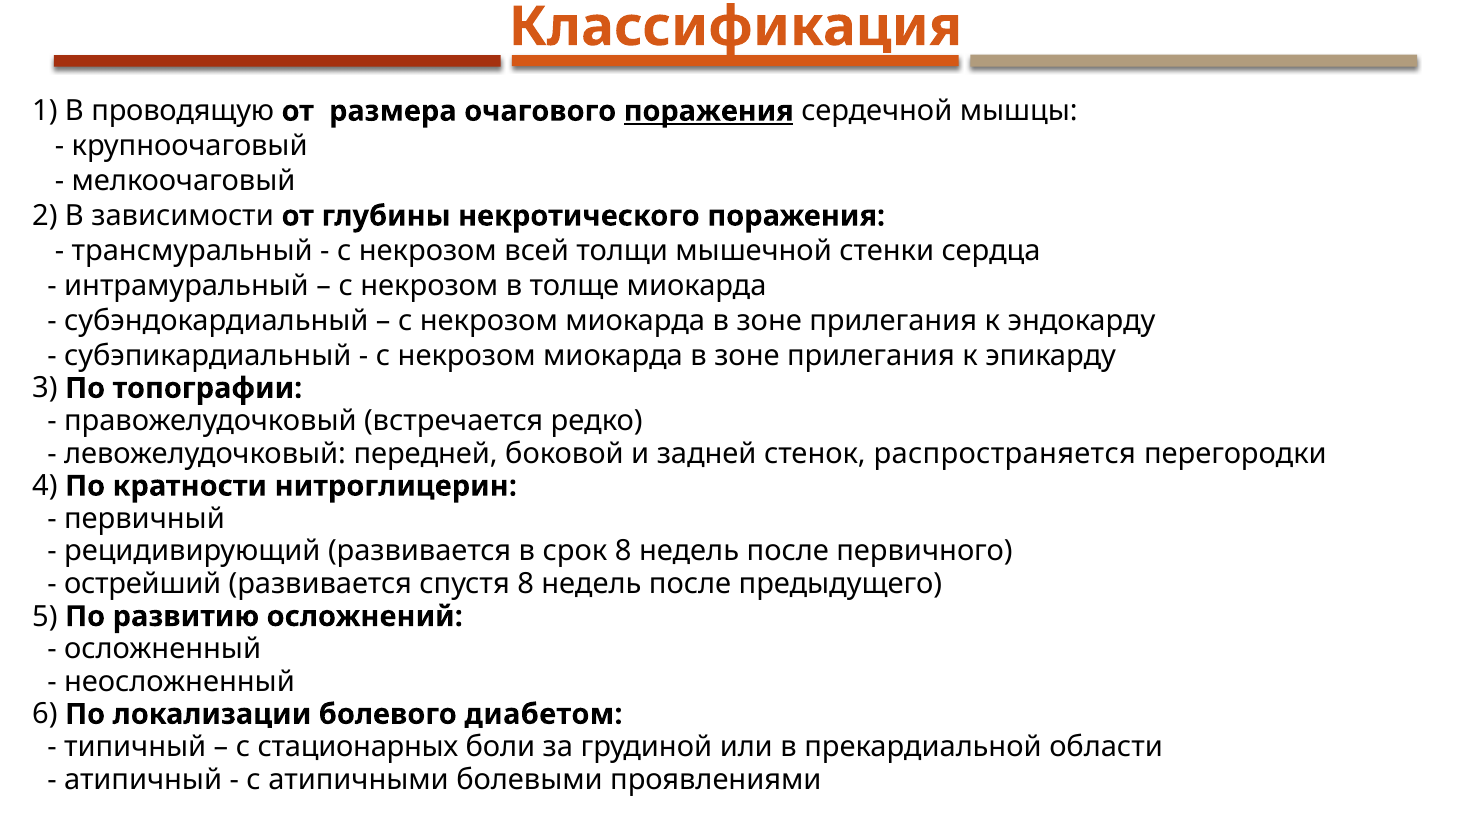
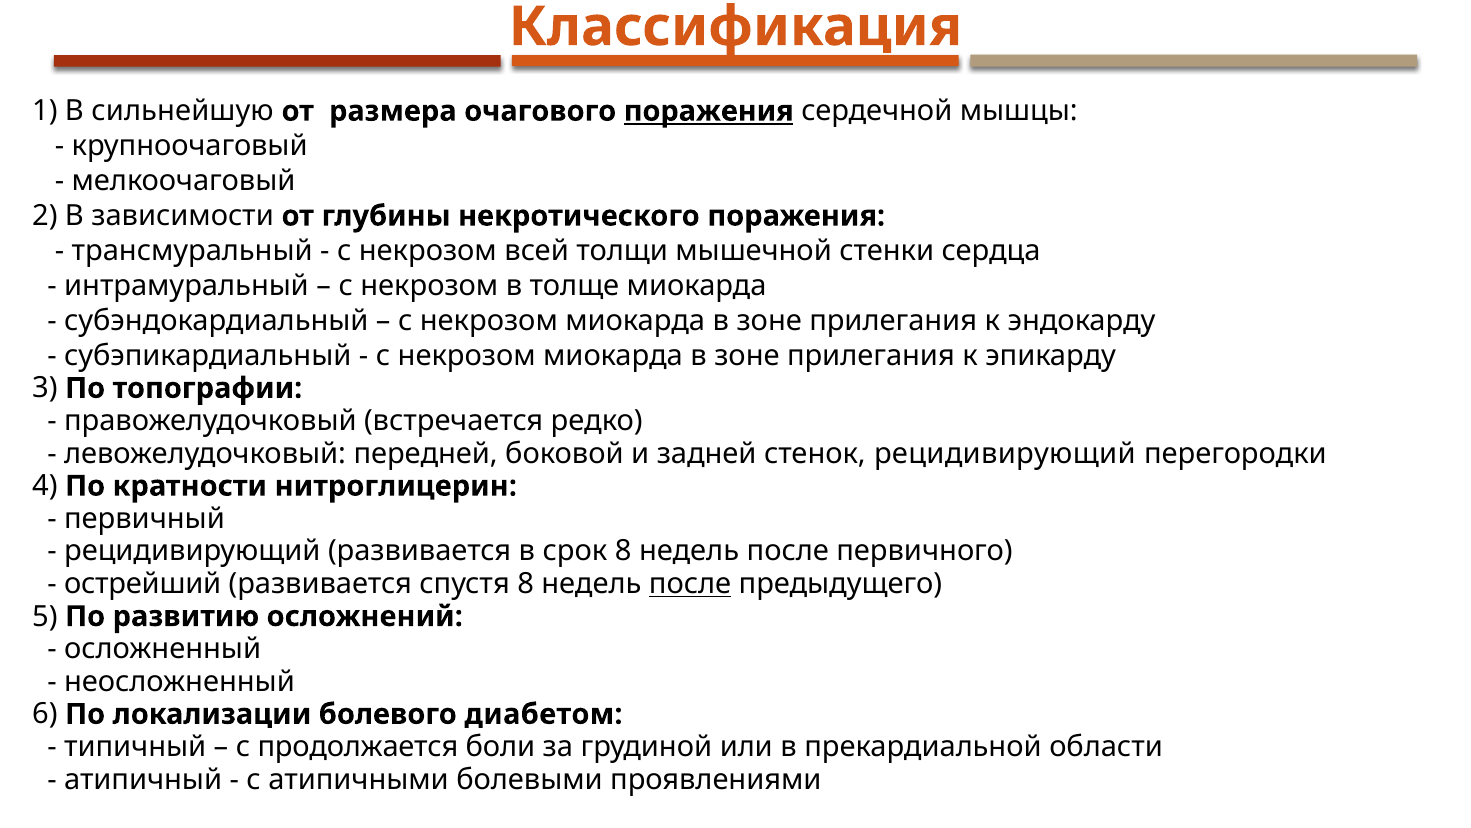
проводящую: проводящую -> сильнейшую
стенок распространяется: распространяется -> рецидивирующий
после at (690, 583) underline: none -> present
стационарных: стационарных -> продолжается
